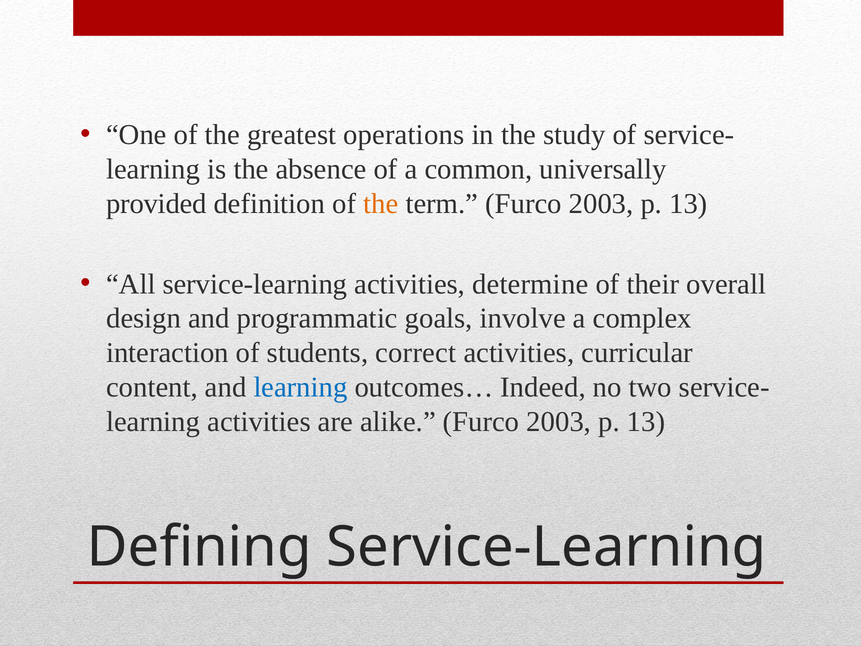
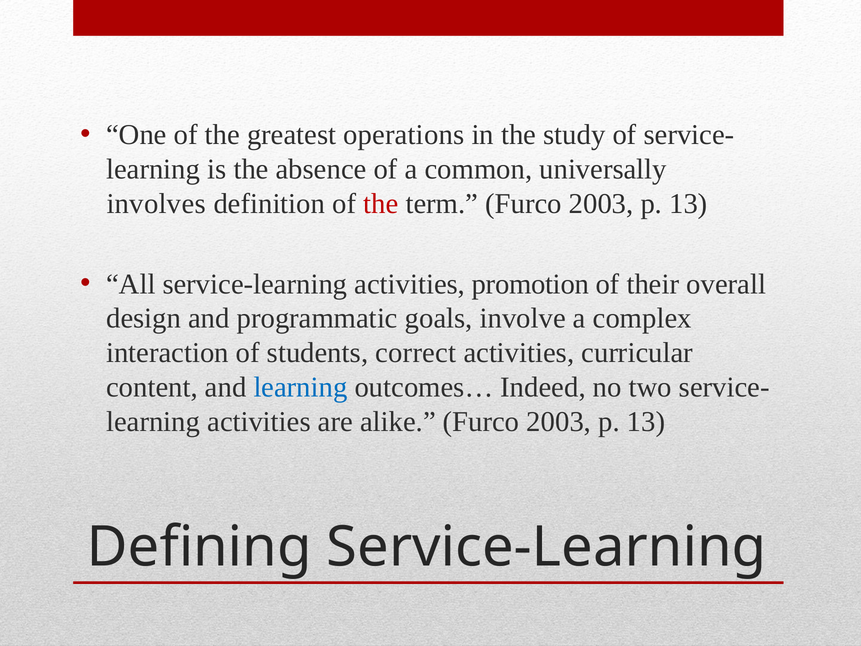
provided: provided -> involves
the at (381, 204) colour: orange -> red
determine: determine -> promotion
